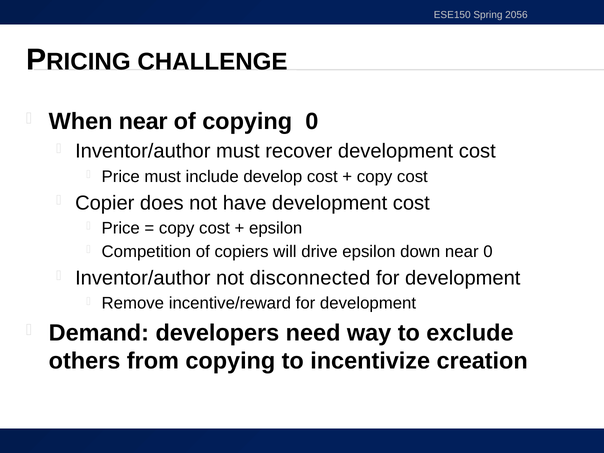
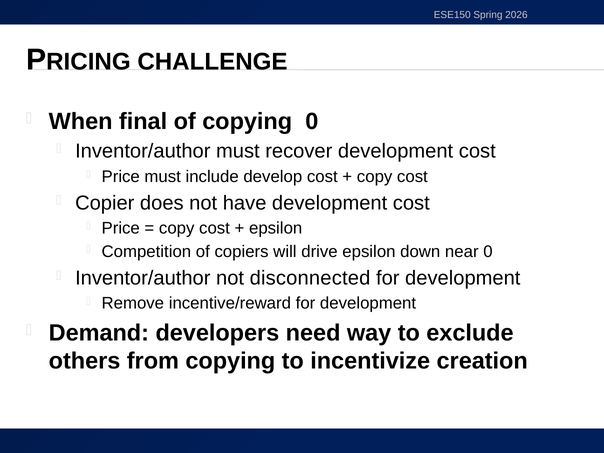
2056: 2056 -> 2026
When near: near -> final
